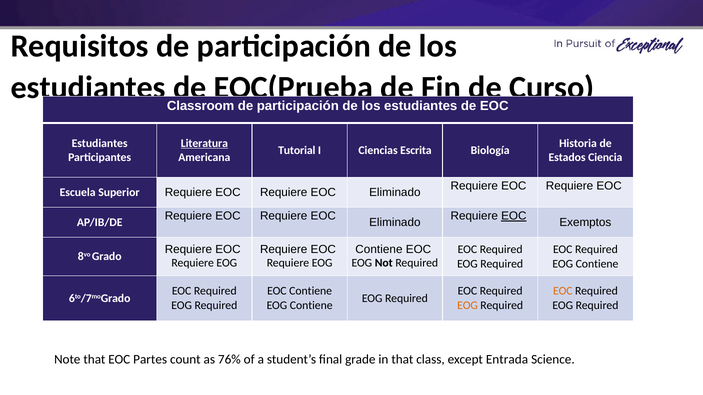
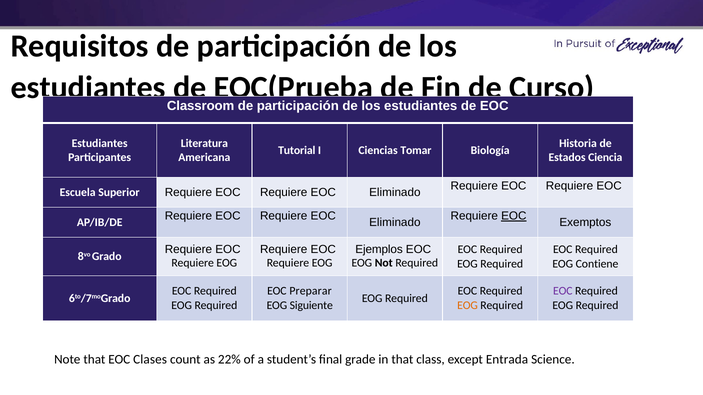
Literatura underline: present -> none
Escrita: Escrita -> Tomar
Contiene at (379, 250): Contiene -> Ejemplos
EOC Contiene: Contiene -> Preparar
EOC at (563, 291) colour: orange -> purple
Contiene at (311, 306): Contiene -> Siguiente
Partes: Partes -> Clases
76%: 76% -> 22%
